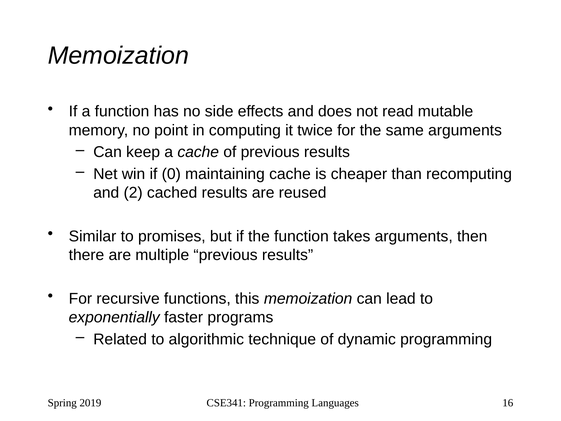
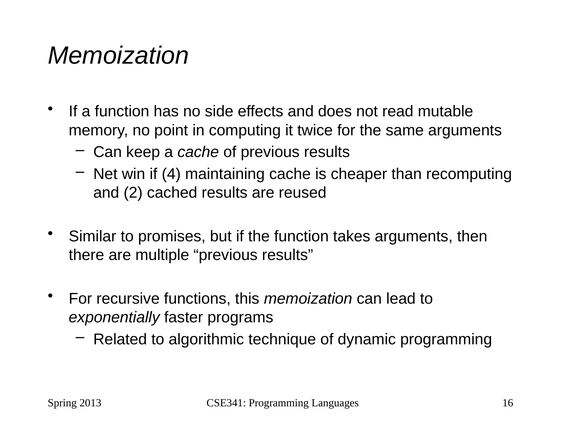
0: 0 -> 4
2019: 2019 -> 2013
